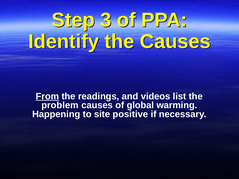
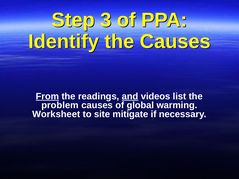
and underline: none -> present
Happening: Happening -> Worksheet
positive: positive -> mitigate
